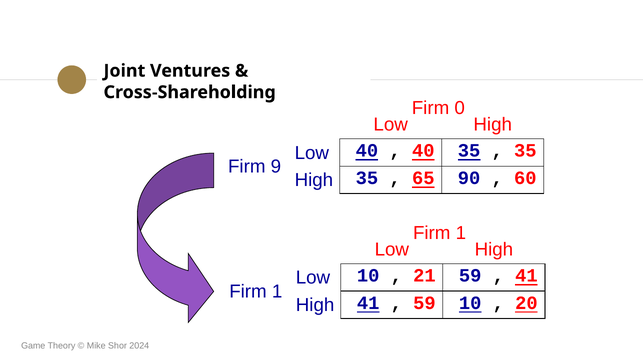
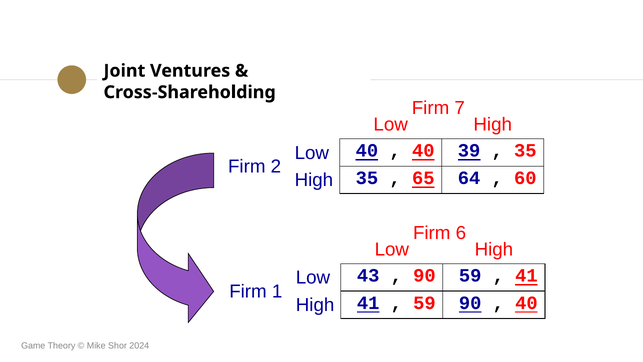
0: 0 -> 7
40 35: 35 -> 39
9: 9 -> 2
90: 90 -> 64
1 at (461, 233): 1 -> 6
Low 10: 10 -> 43
21 at (424, 275): 21 -> 90
59 10: 10 -> 90
20 at (526, 303): 20 -> 40
